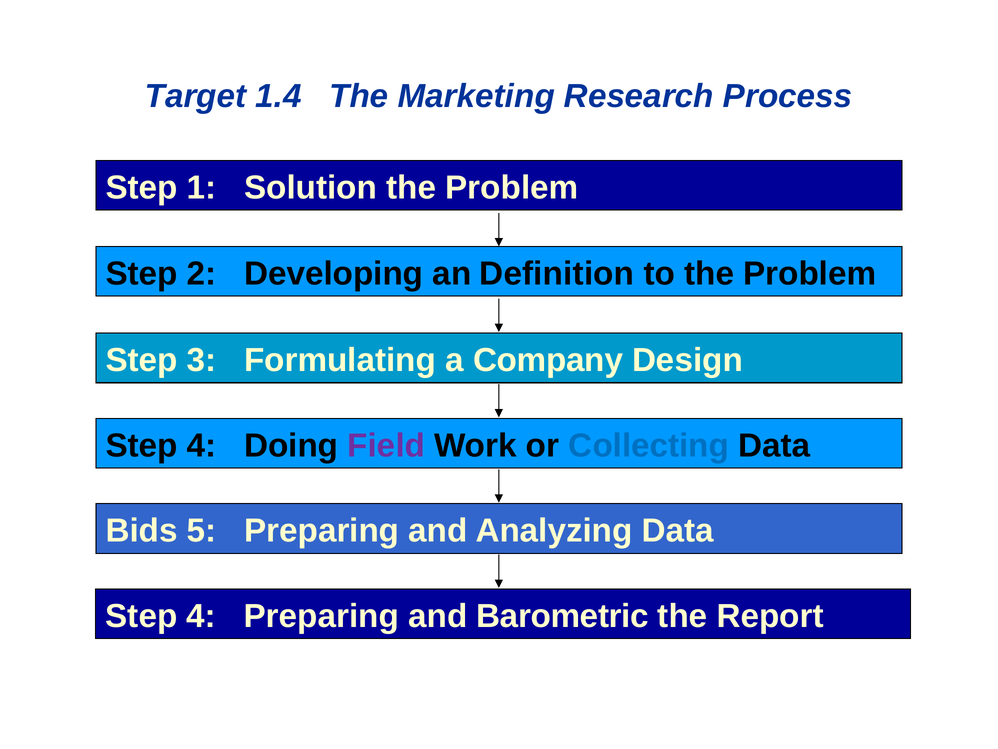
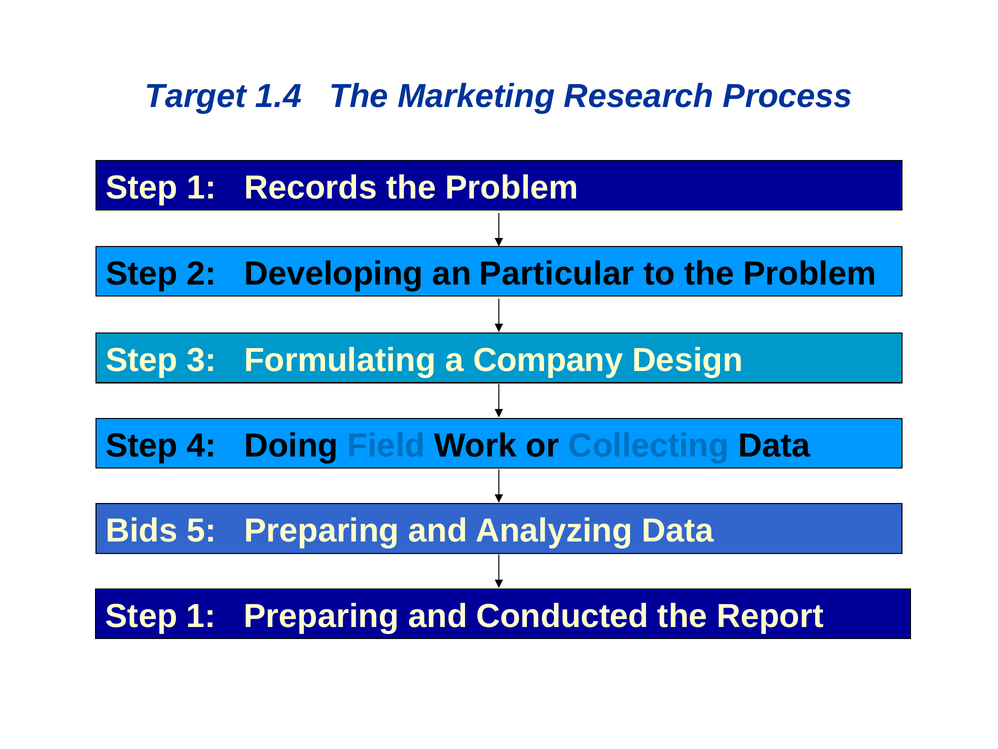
Solution: Solution -> Records
Definition: Definition -> Particular
Field colour: purple -> blue
4 at (201, 616): 4 -> 1
Barometric: Barometric -> Conducted
